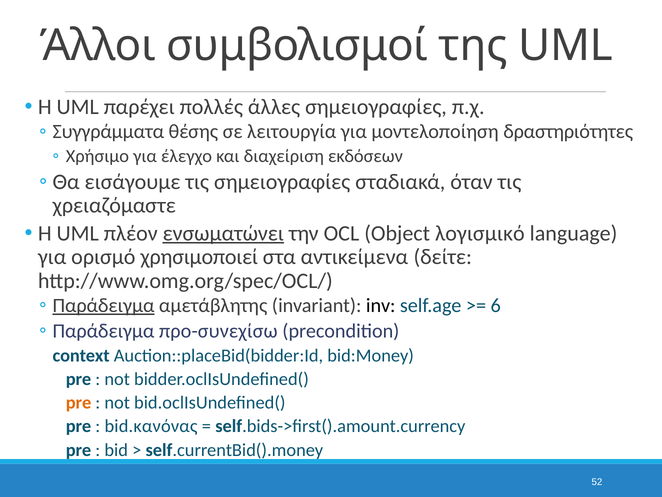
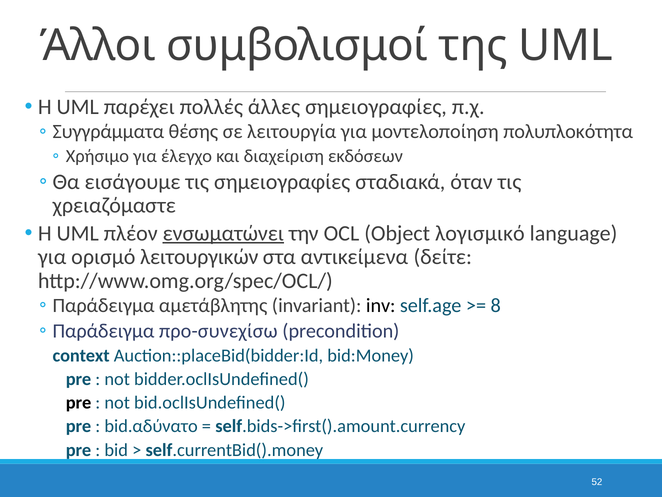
δραστηριότητες: δραστηριότητες -> πολυπλοκότητα
χρησιμοποιεί: χρησιμοποιεί -> λειτουργικών
Παράδειγμα at (104, 305) underline: present -> none
6: 6 -> 8
pre at (79, 402) colour: orange -> black
bid.κανόνας: bid.κανόνας -> bid.αδύνατο
